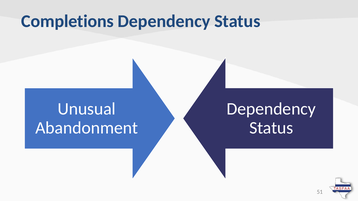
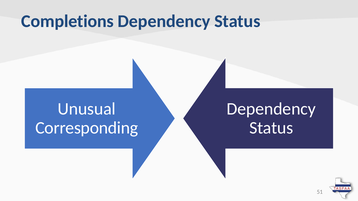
Abandonment: Abandonment -> Corresponding
